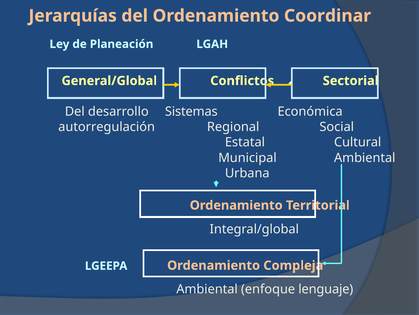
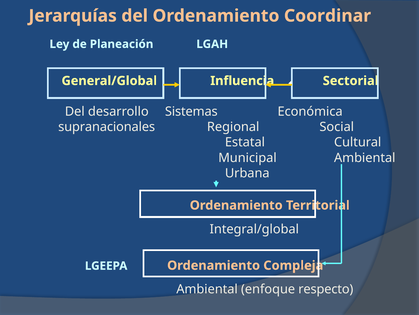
Conflictos: Conflictos -> Influencia
autorregulación: autorregulación -> supranacionales
lenguaje: lenguaje -> respecto
